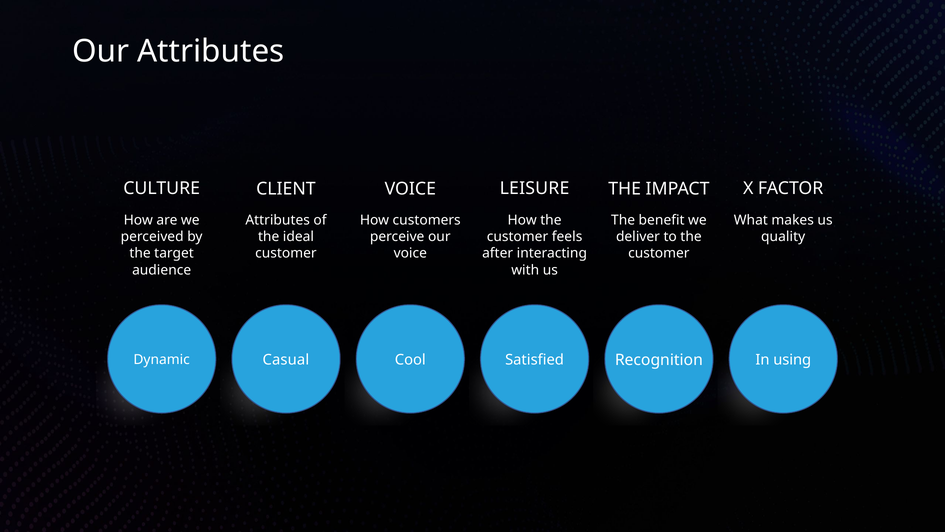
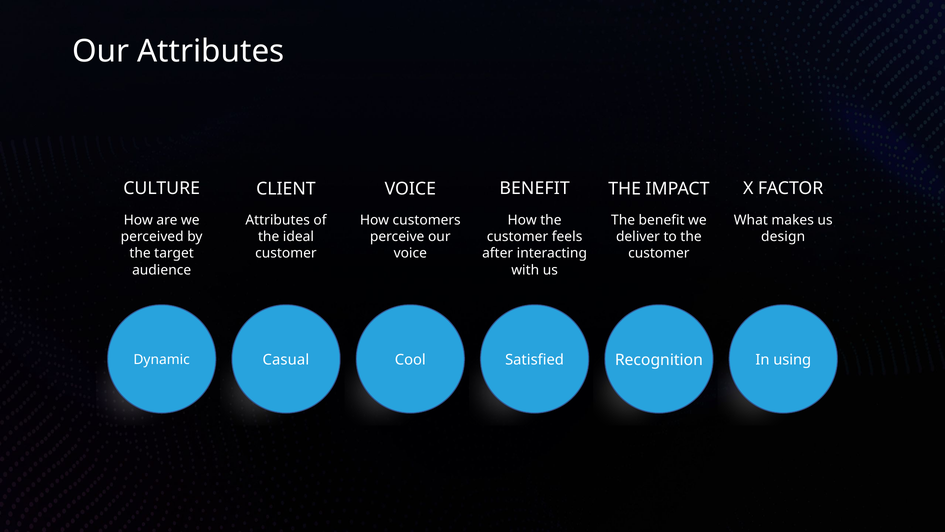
LEISURE at (535, 188): LEISURE -> BENEFIT
quality: quality -> design
